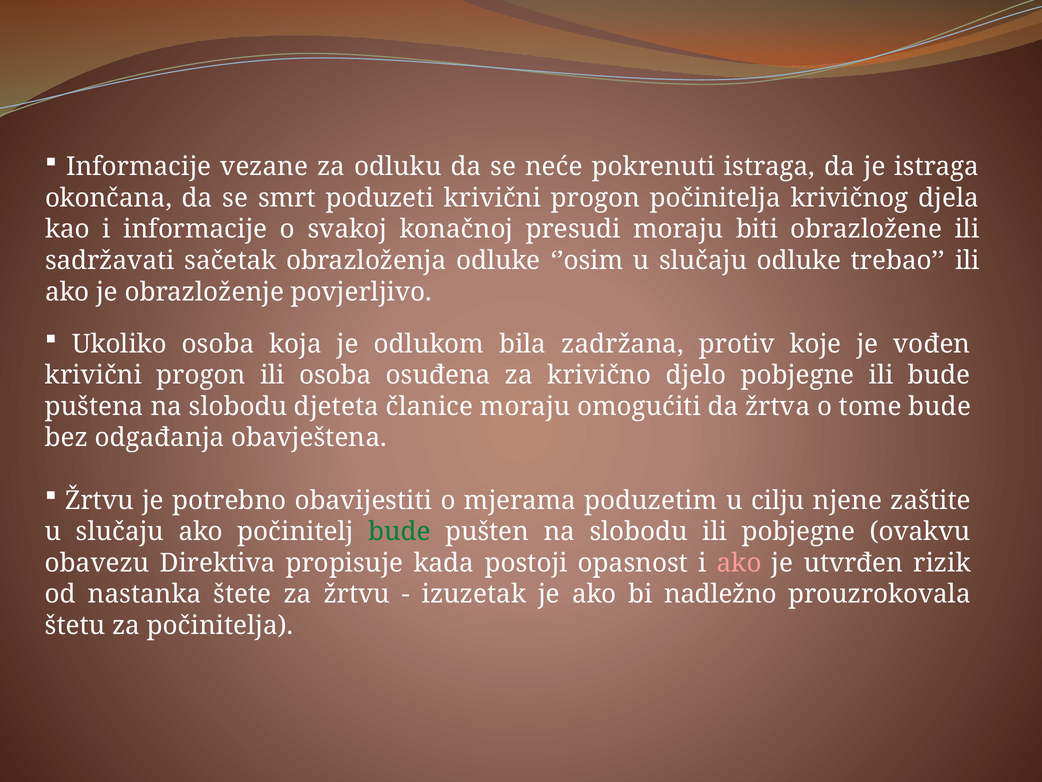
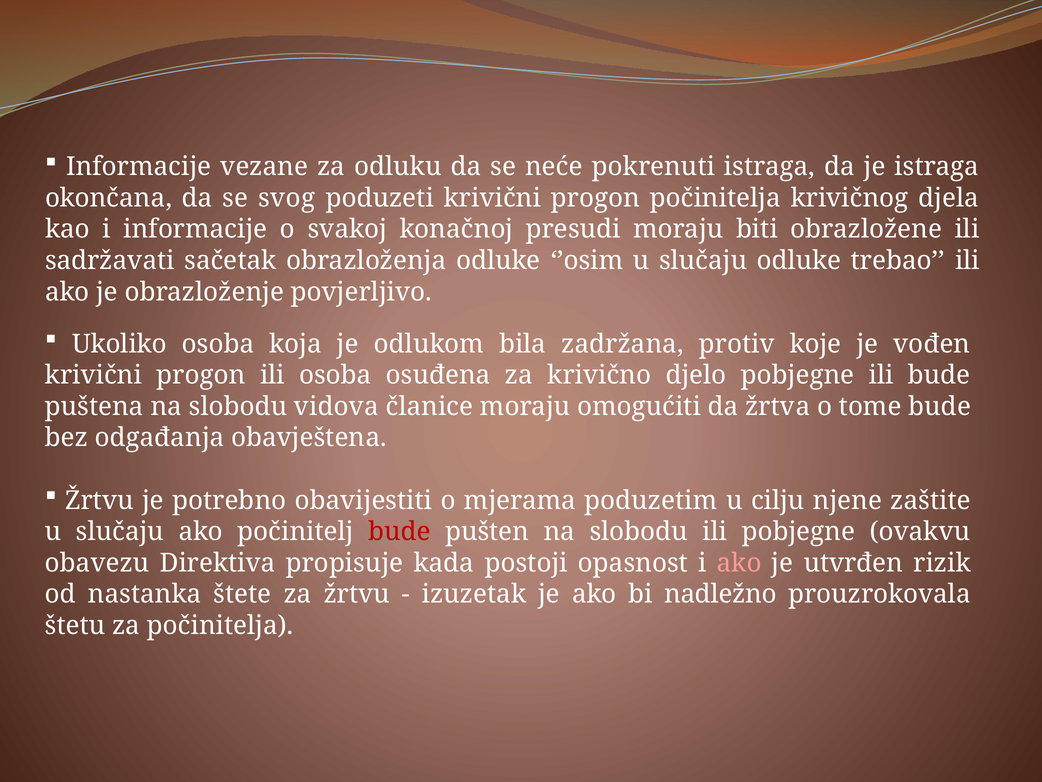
smrt: smrt -> svog
djeteta: djeteta -> vidova
bude at (399, 531) colour: green -> red
